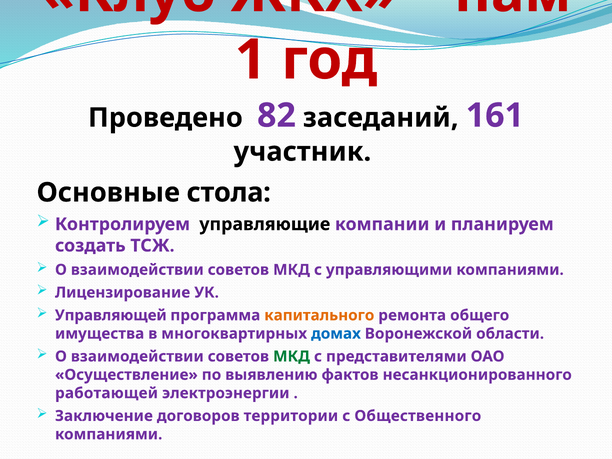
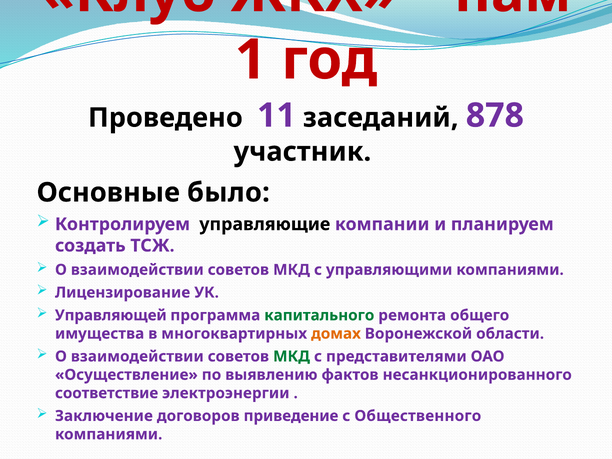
82: 82 -> 11
161: 161 -> 878
стола: стола -> было
капитального colour: orange -> green
домах colour: blue -> orange
работающей: работающей -> соответствие
территории: территории -> приведение
